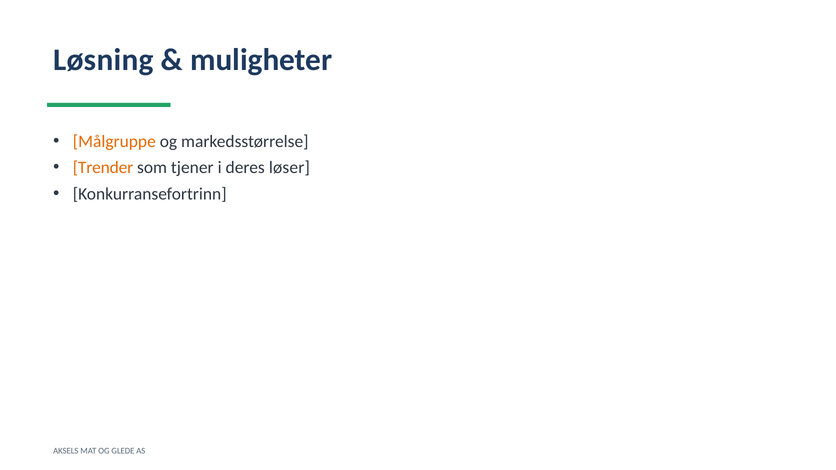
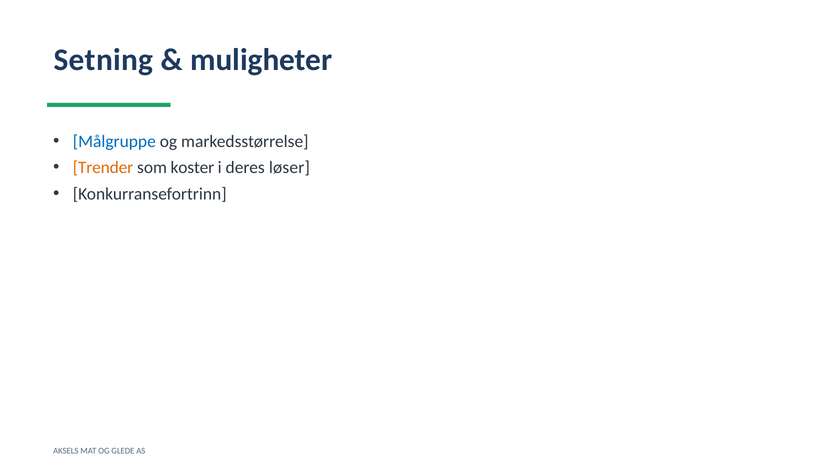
Løsning: Løsning -> Setning
Målgruppe colour: orange -> blue
tjener: tjener -> koster
